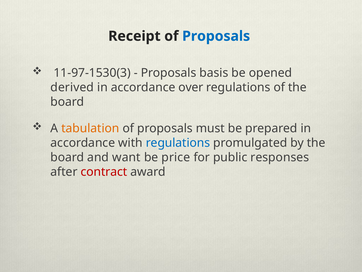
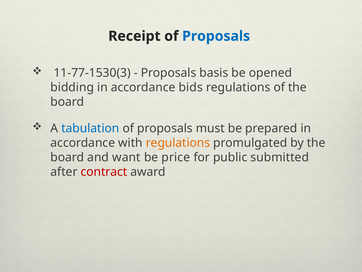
11-97-1530(3: 11-97-1530(3 -> 11-77-1530(3
derived: derived -> bidding
over: over -> bids
tabulation colour: orange -> blue
regulations at (178, 143) colour: blue -> orange
responses: responses -> submitted
